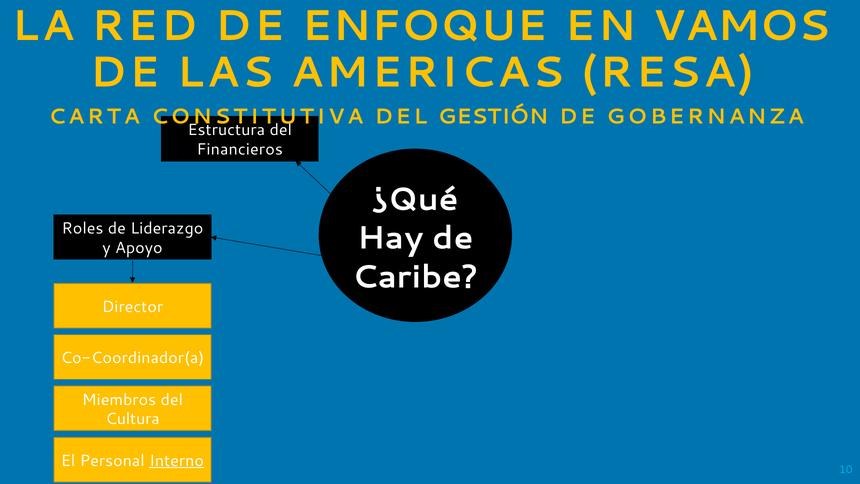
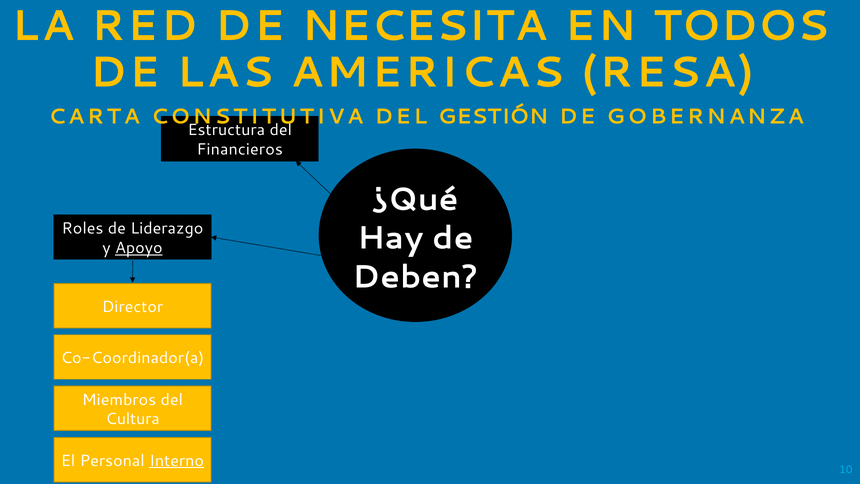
ENFOQUE: ENFOQUE -> NECESITA
VAMOS: VAMOS -> TODOS
Apoyo underline: none -> present
Caribe: Caribe -> Deben
